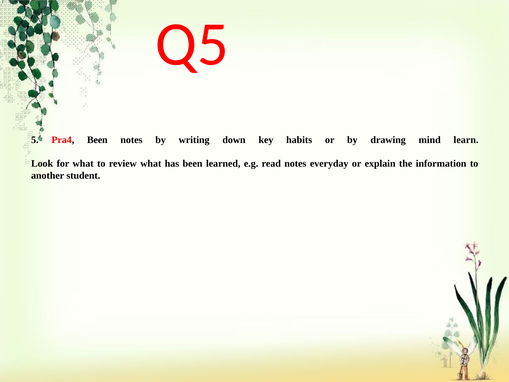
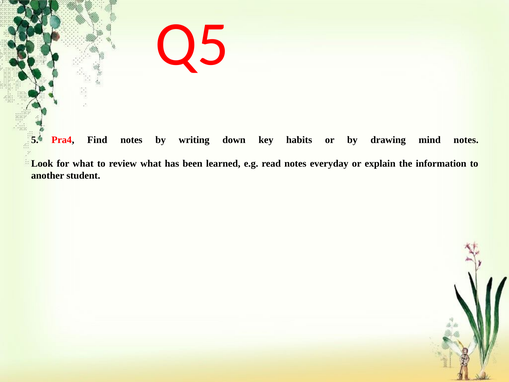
Pra4 Been: Been -> Find
mind learn: learn -> notes
